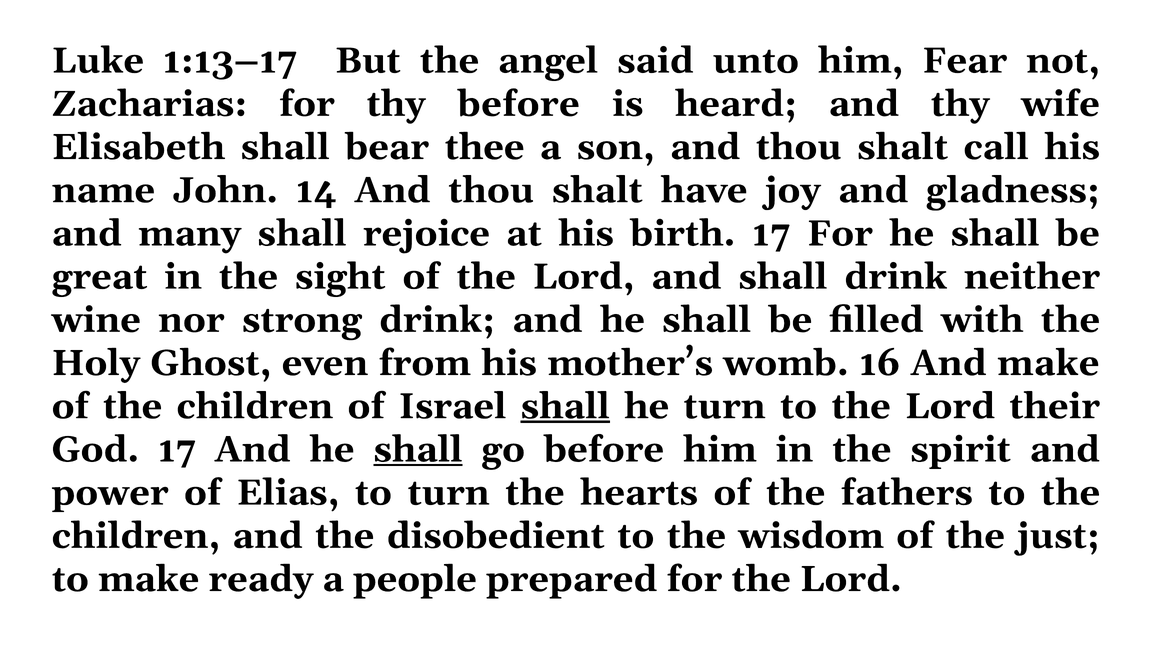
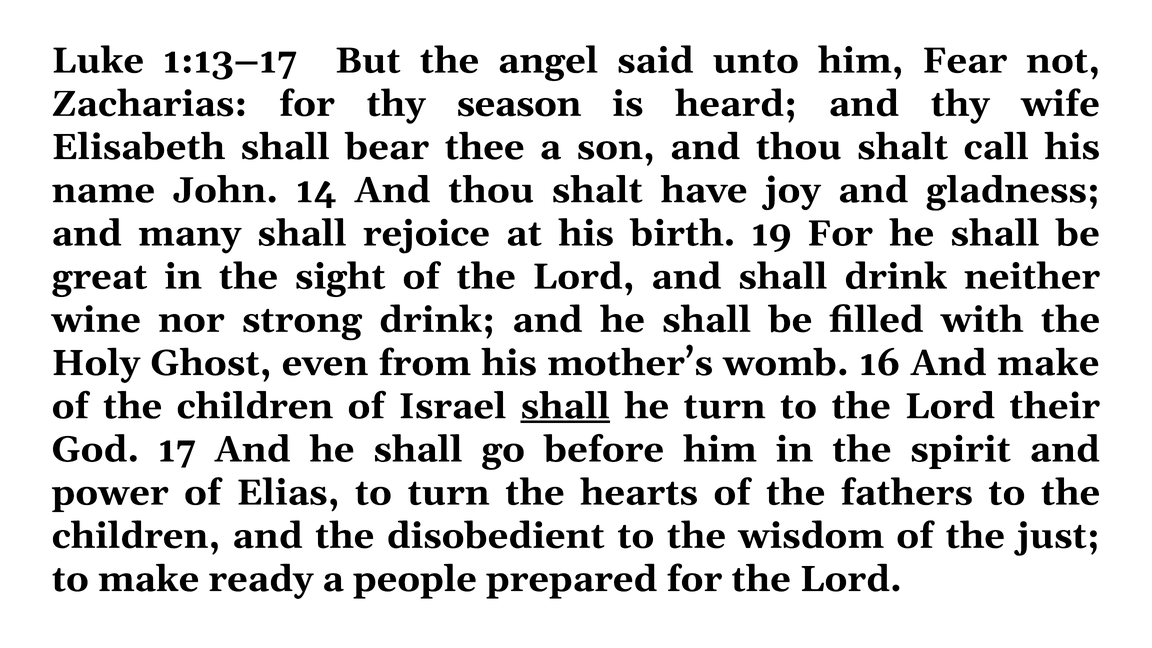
thy before: before -> season
birth 17: 17 -> 19
shall at (418, 450) underline: present -> none
